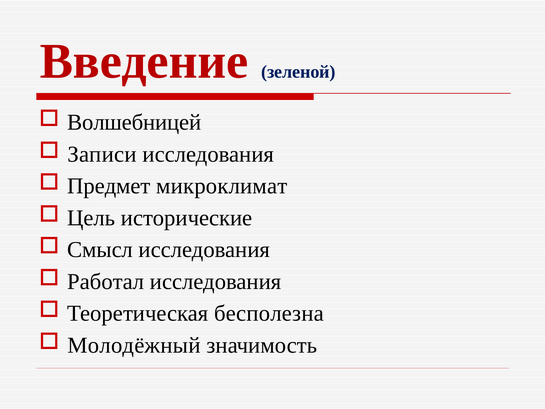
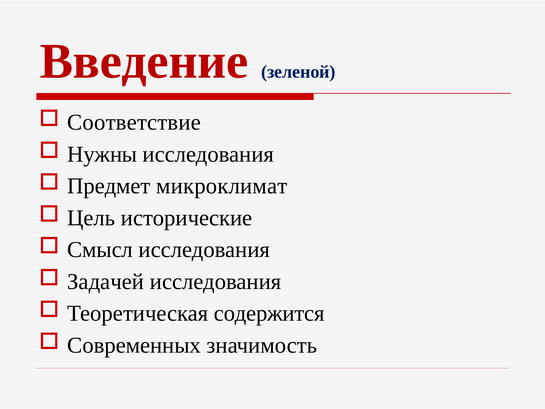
Волшебницей: Волшебницей -> Соответствие
Записи: Записи -> Нужны
Работал: Работал -> Задачей
бесполезна: бесполезна -> содержится
Молодёжный: Молодёжный -> Современных
